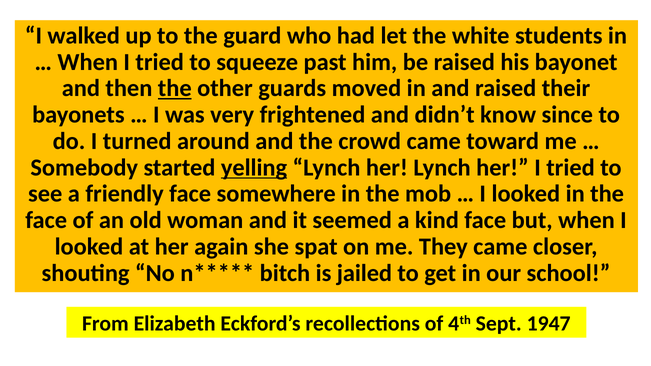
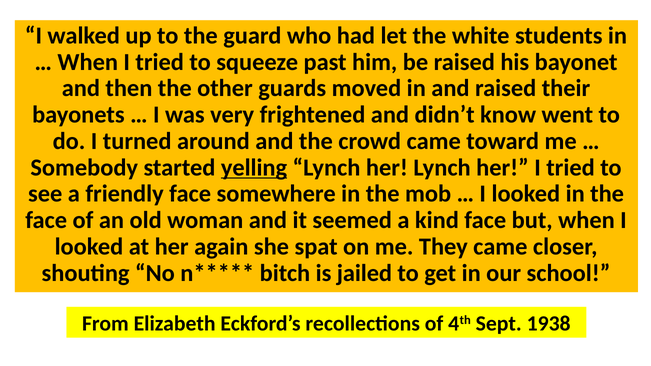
the at (175, 88) underline: present -> none
since: since -> went
1947: 1947 -> 1938
